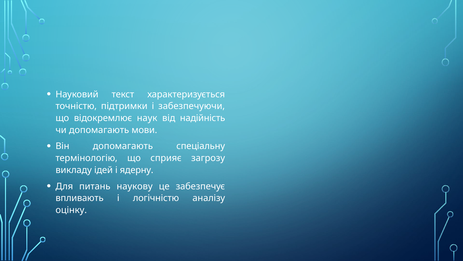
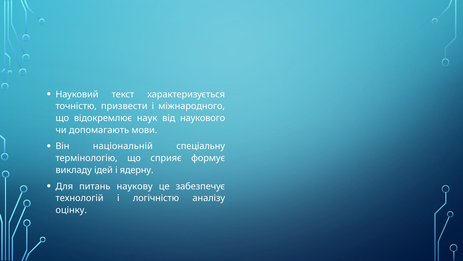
підтримки: підтримки -> призвести
забезпечуючи: забезпечуючи -> міжнародного
надійність: надійність -> наукового
Він допомагають: допомагають -> національній
загрозу: загрозу -> формує
впливають: впливають -> технологій
